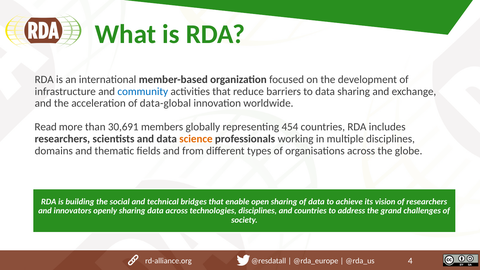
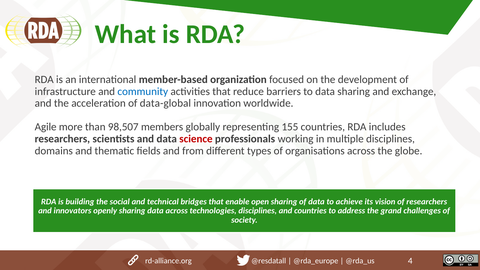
Read: Read -> Agile
30,691: 30,691 -> 98,507
454: 454 -> 155
science colour: orange -> red
